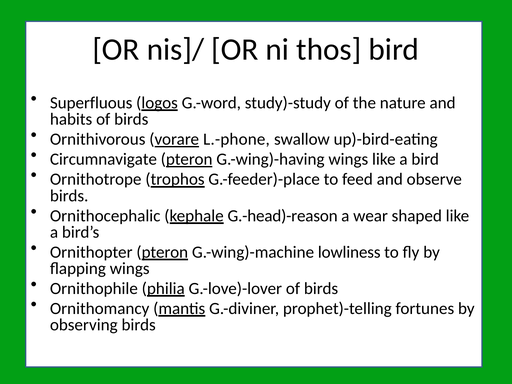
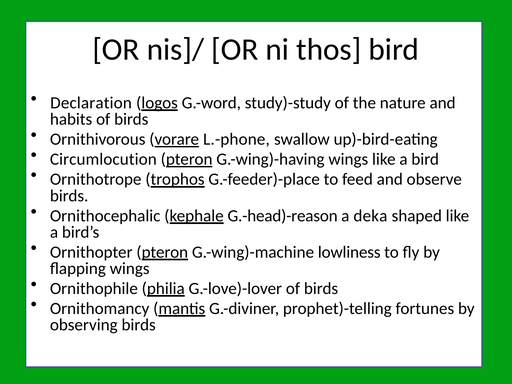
Superfluous: Superfluous -> Declaration
Circumnavigate: Circumnavigate -> Circumlocution
wear: wear -> deka
